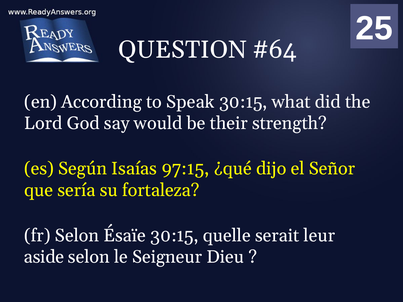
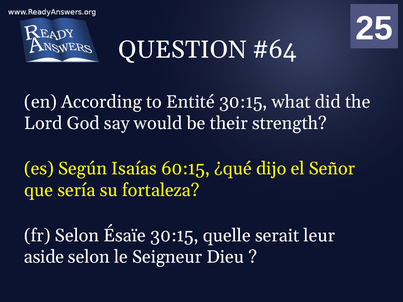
Speak: Speak -> Entité
97:15: 97:15 -> 60:15
